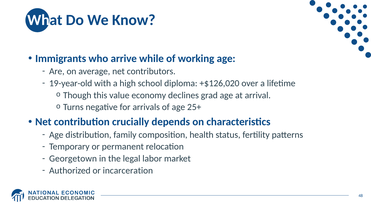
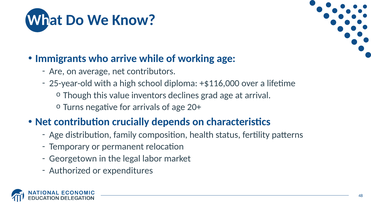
19-year-old: 19-year-old -> 25-year-old
+$126,020: +$126,020 -> +$116,000
economy: economy -> inventors
25+: 25+ -> 20+
incarceration: incarceration -> expenditures
